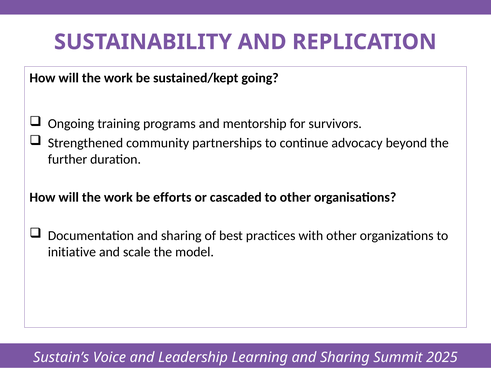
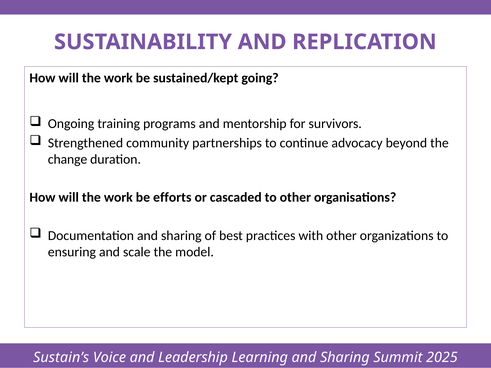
further: further -> change
initiative: initiative -> ensuring
